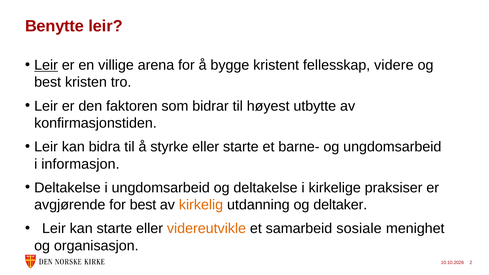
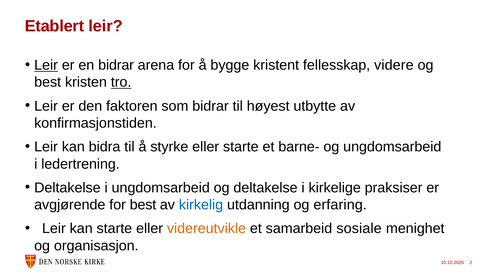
Benytte: Benytte -> Etablert
en villige: villige -> bidrar
tro underline: none -> present
informasjon: informasjon -> ledertrening
kirkelig colour: orange -> blue
deltaker: deltaker -> erfaring
